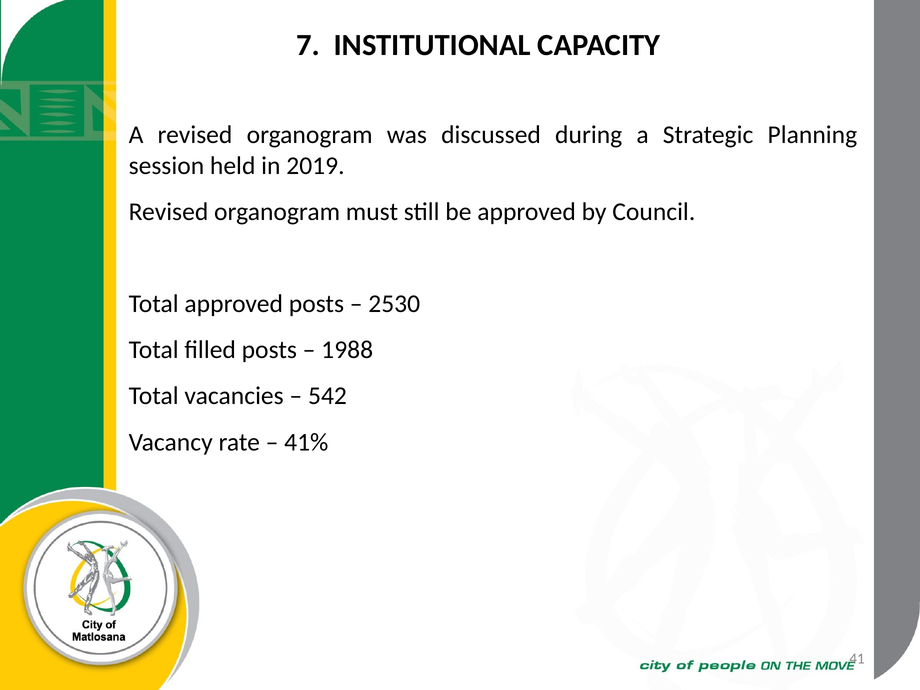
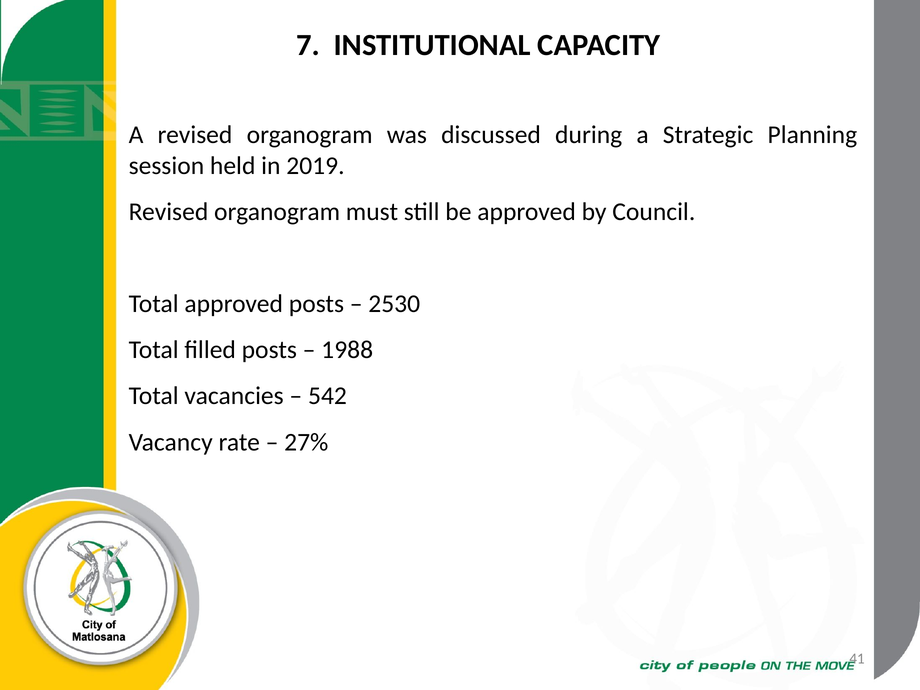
41%: 41% -> 27%
